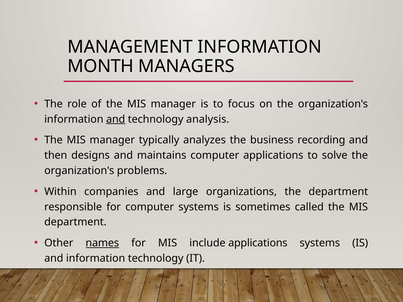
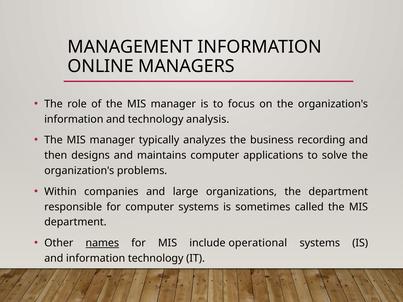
MONTH: MONTH -> ONLINE
and at (116, 119) underline: present -> none
include applications: applications -> operational
